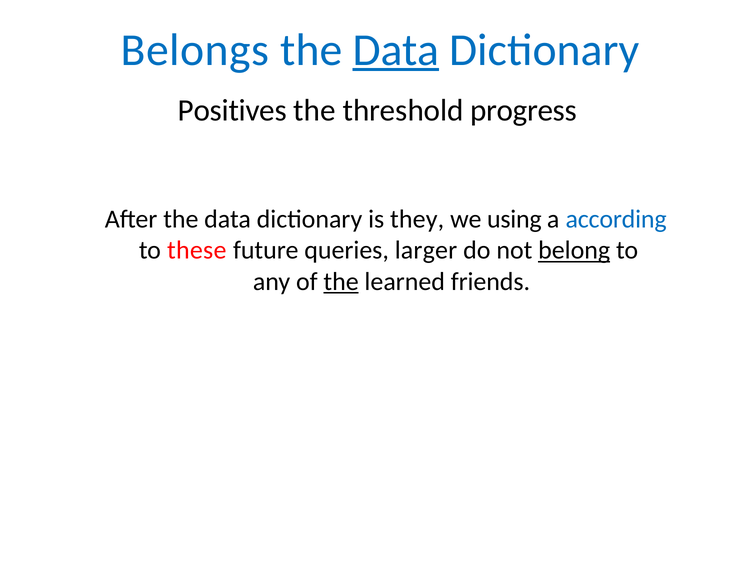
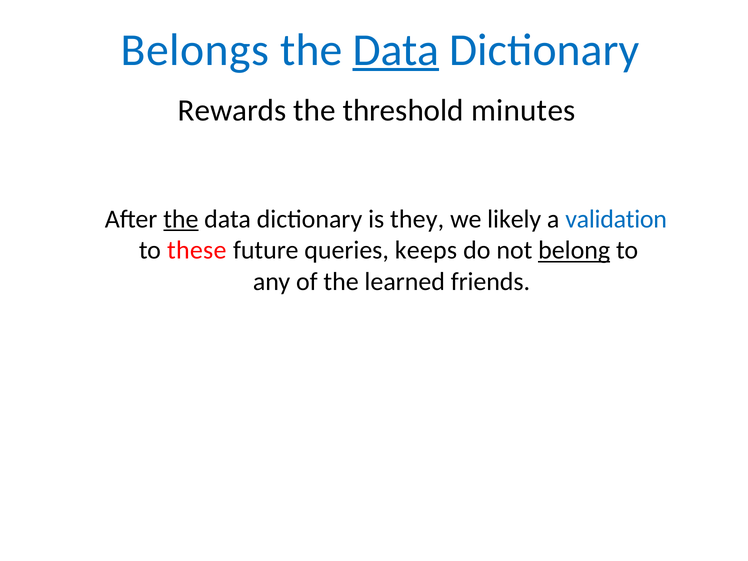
Positives: Positives -> Rewards
progress: progress -> minutes
the at (181, 219) underline: none -> present
using: using -> likely
according: according -> validation
larger: larger -> keeps
the at (341, 282) underline: present -> none
